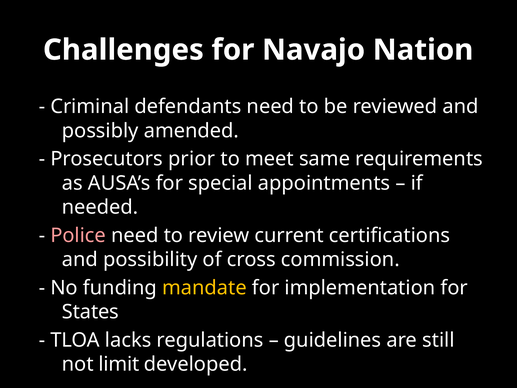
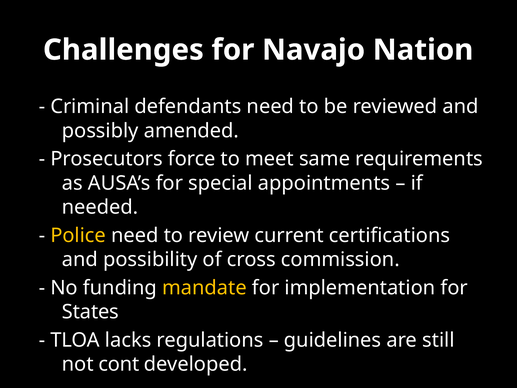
prior: prior -> force
Police colour: pink -> yellow
limit: limit -> cont
